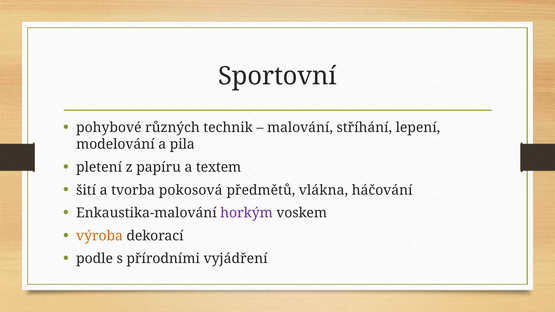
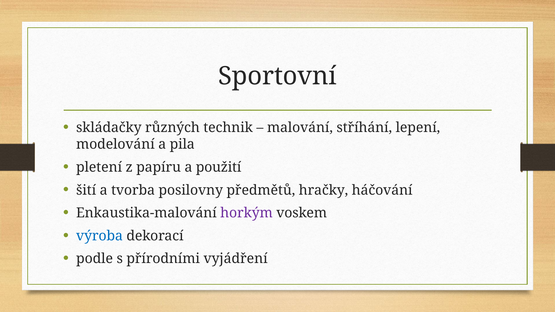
pohybové: pohybové -> skládačky
textem: textem -> použití
pokosová: pokosová -> posilovny
vlákna: vlákna -> hračky
výroba colour: orange -> blue
